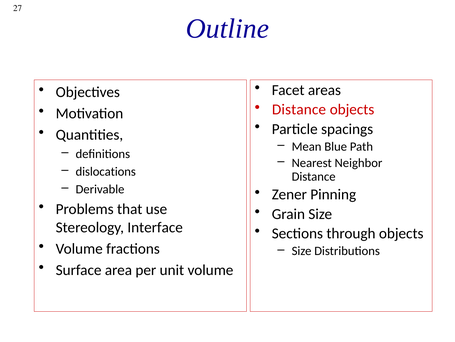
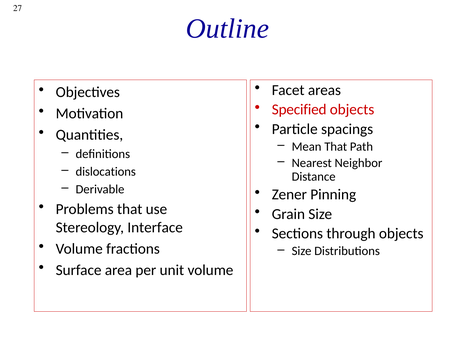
Distance at (299, 109): Distance -> Specified
Mean Blue: Blue -> That
